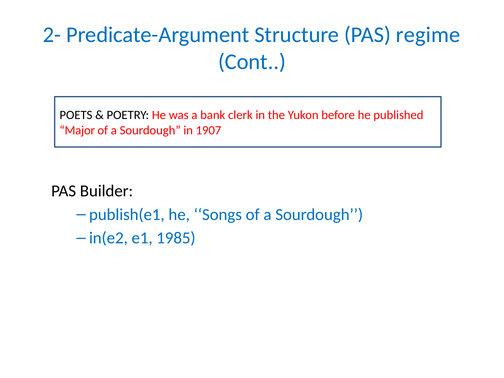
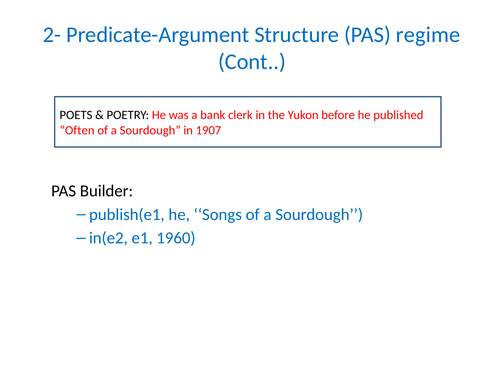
Major: Major -> Often
1985: 1985 -> 1960
